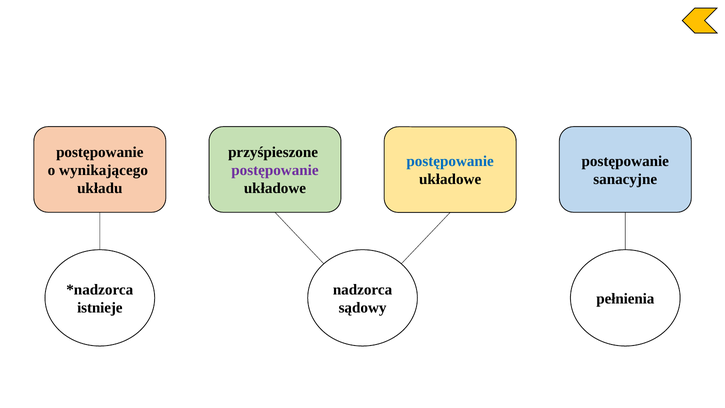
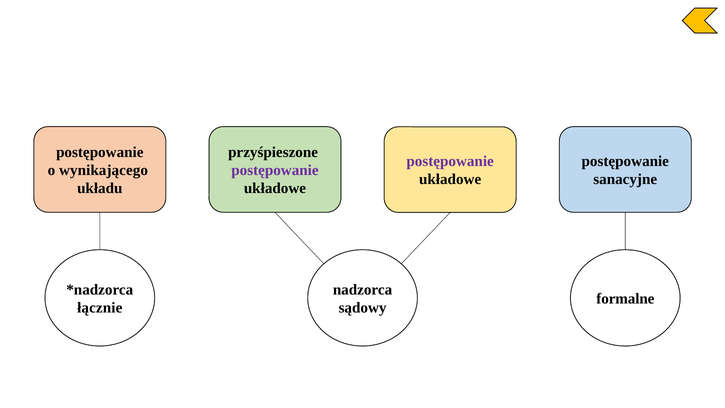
postępowanie at (450, 161) colour: blue -> purple
pełnienia: pełnienia -> formalne
istnieje: istnieje -> łącznie
